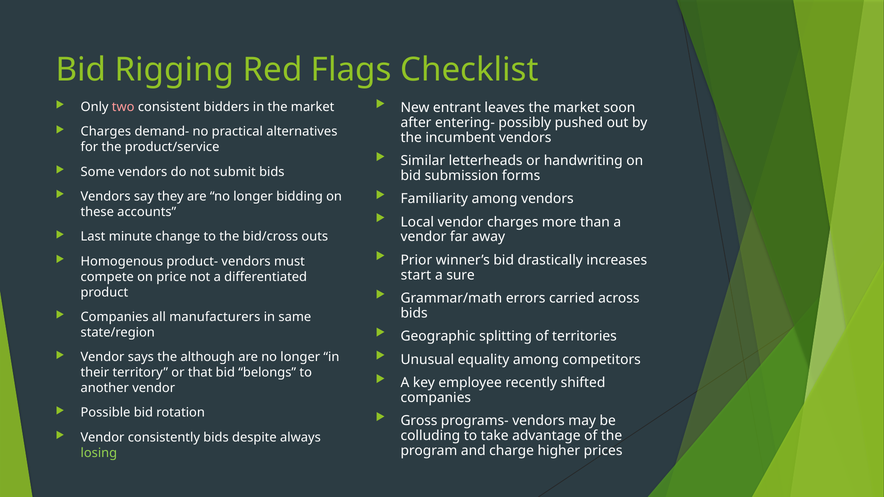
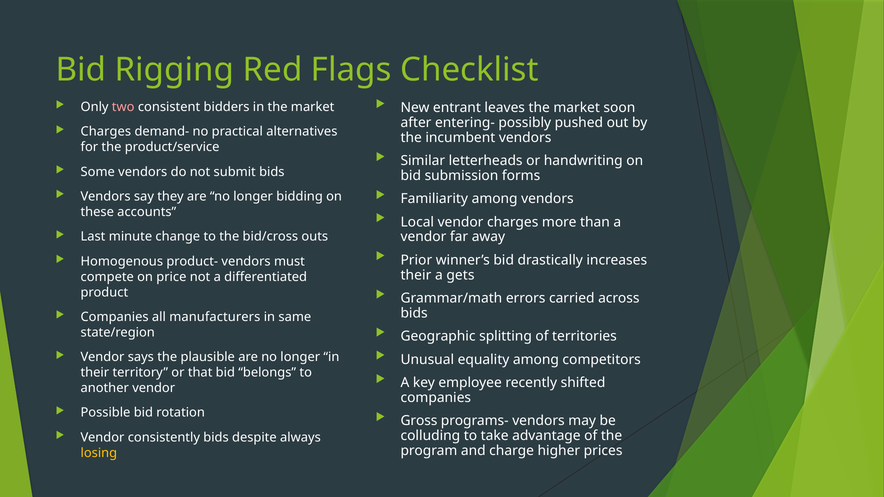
start at (416, 275): start -> their
sure: sure -> gets
although: although -> plausible
losing colour: light green -> yellow
